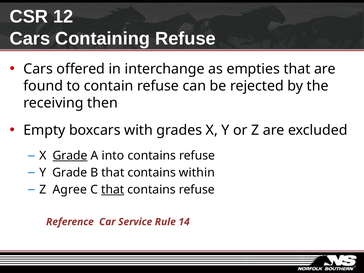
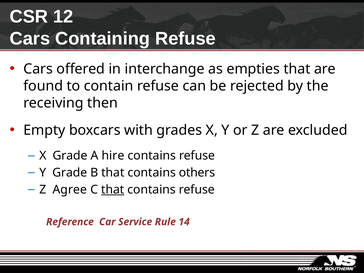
Grade at (70, 156) underline: present -> none
into: into -> hire
within: within -> others
